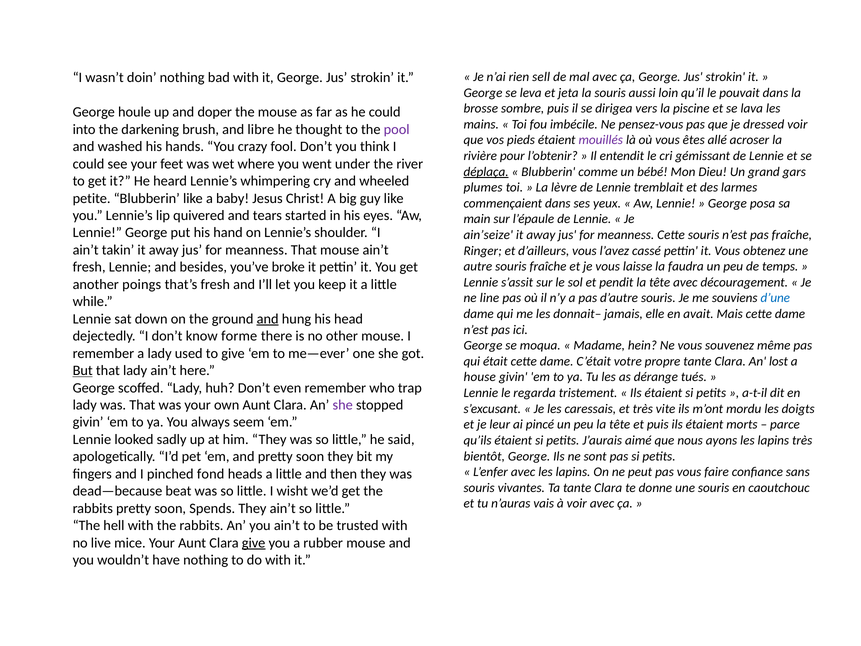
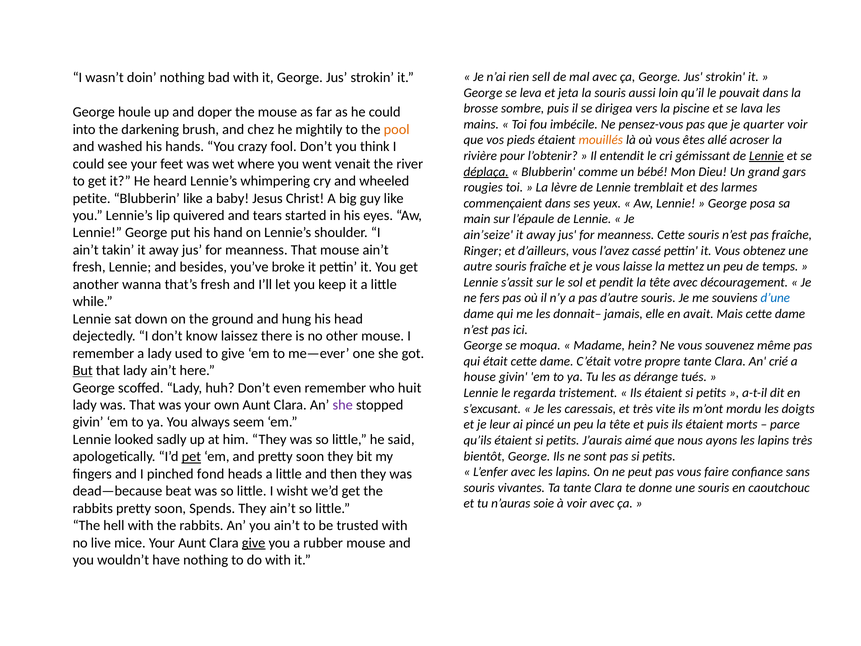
dressed: dressed -> quarter
libre: libre -> chez
thought: thought -> mightily
pool colour: purple -> orange
mouillés colour: purple -> orange
Lennie at (766, 156) underline: none -> present
under: under -> venait
plumes: plumes -> rougies
faudra: faudra -> mettez
poings: poings -> wanna
line: line -> fers
and at (268, 319) underline: present -> none
forme: forme -> laissez
lost: lost -> crié
trap: trap -> huit
pet underline: none -> present
vais: vais -> soie
